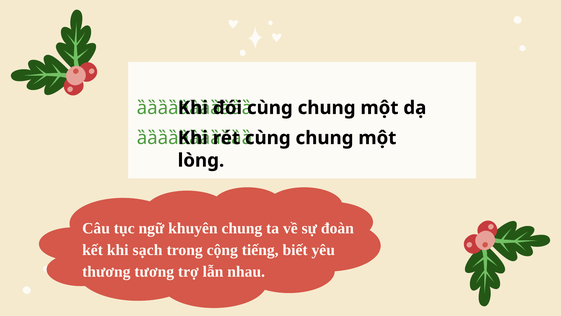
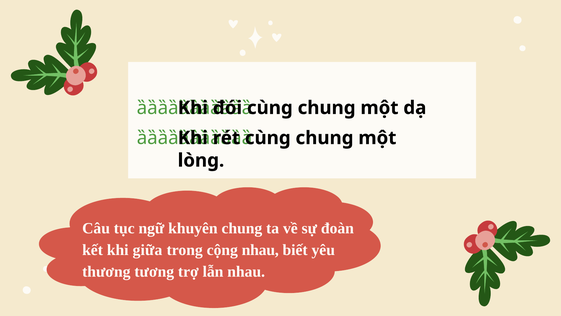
sạch: sạch -> giữa
cộng tiếng: tiếng -> nhau
